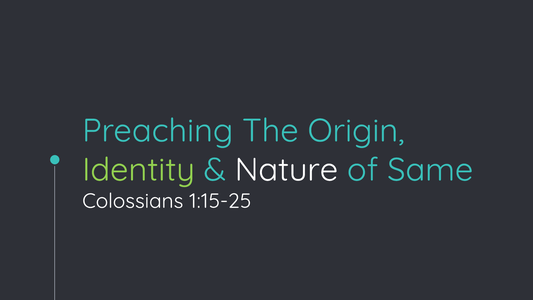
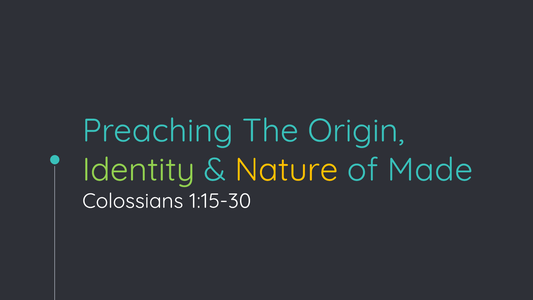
Nature colour: white -> yellow
Same: Same -> Made
1:15-25: 1:15-25 -> 1:15-30
